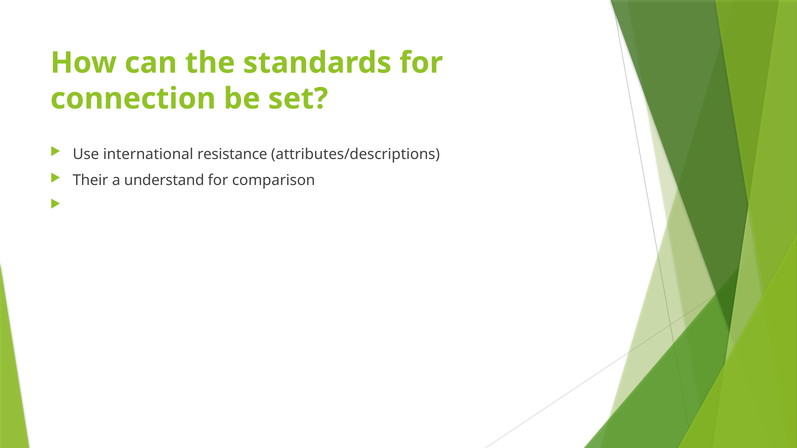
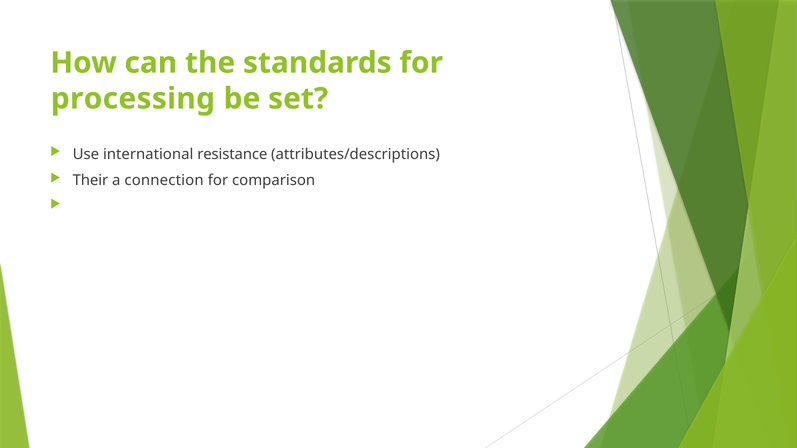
connection: connection -> processing
understand: understand -> connection
